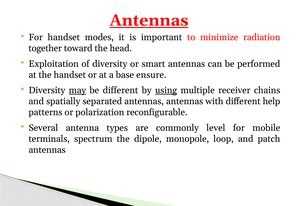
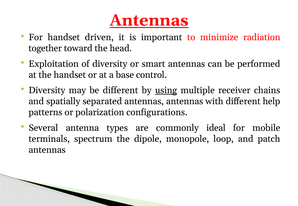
modes: modes -> driven
ensure: ensure -> control
may underline: present -> none
reconfigurable: reconfigurable -> configurations
level: level -> ideal
